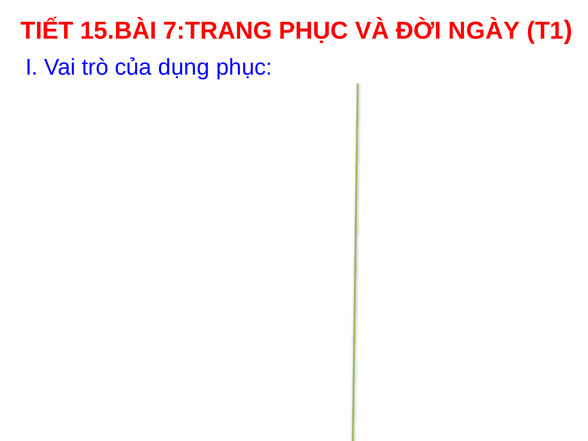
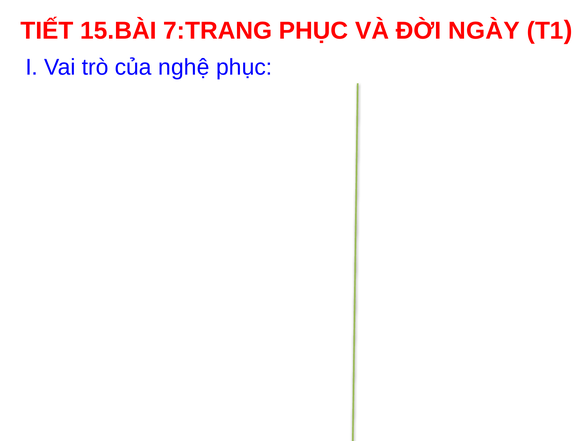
dụng: dụng -> nghệ
